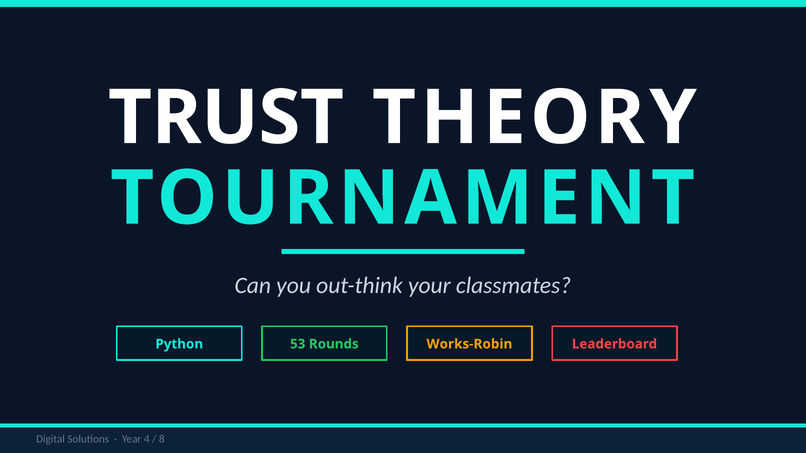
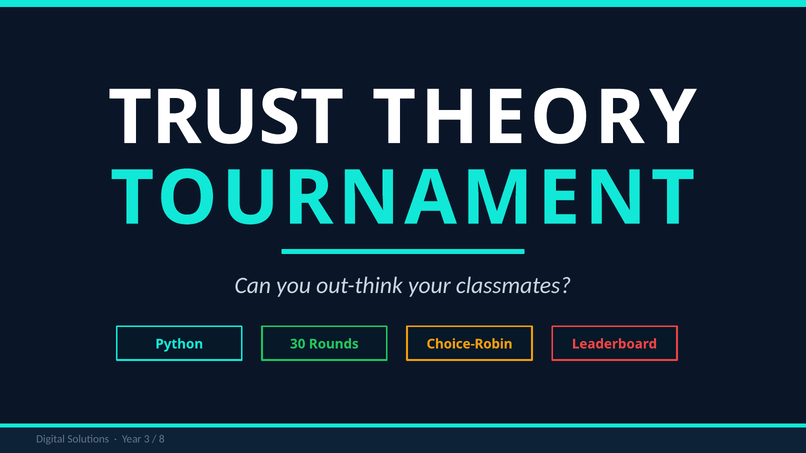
53: 53 -> 30
Works-Robin: Works-Robin -> Choice-Robin
4: 4 -> 3
